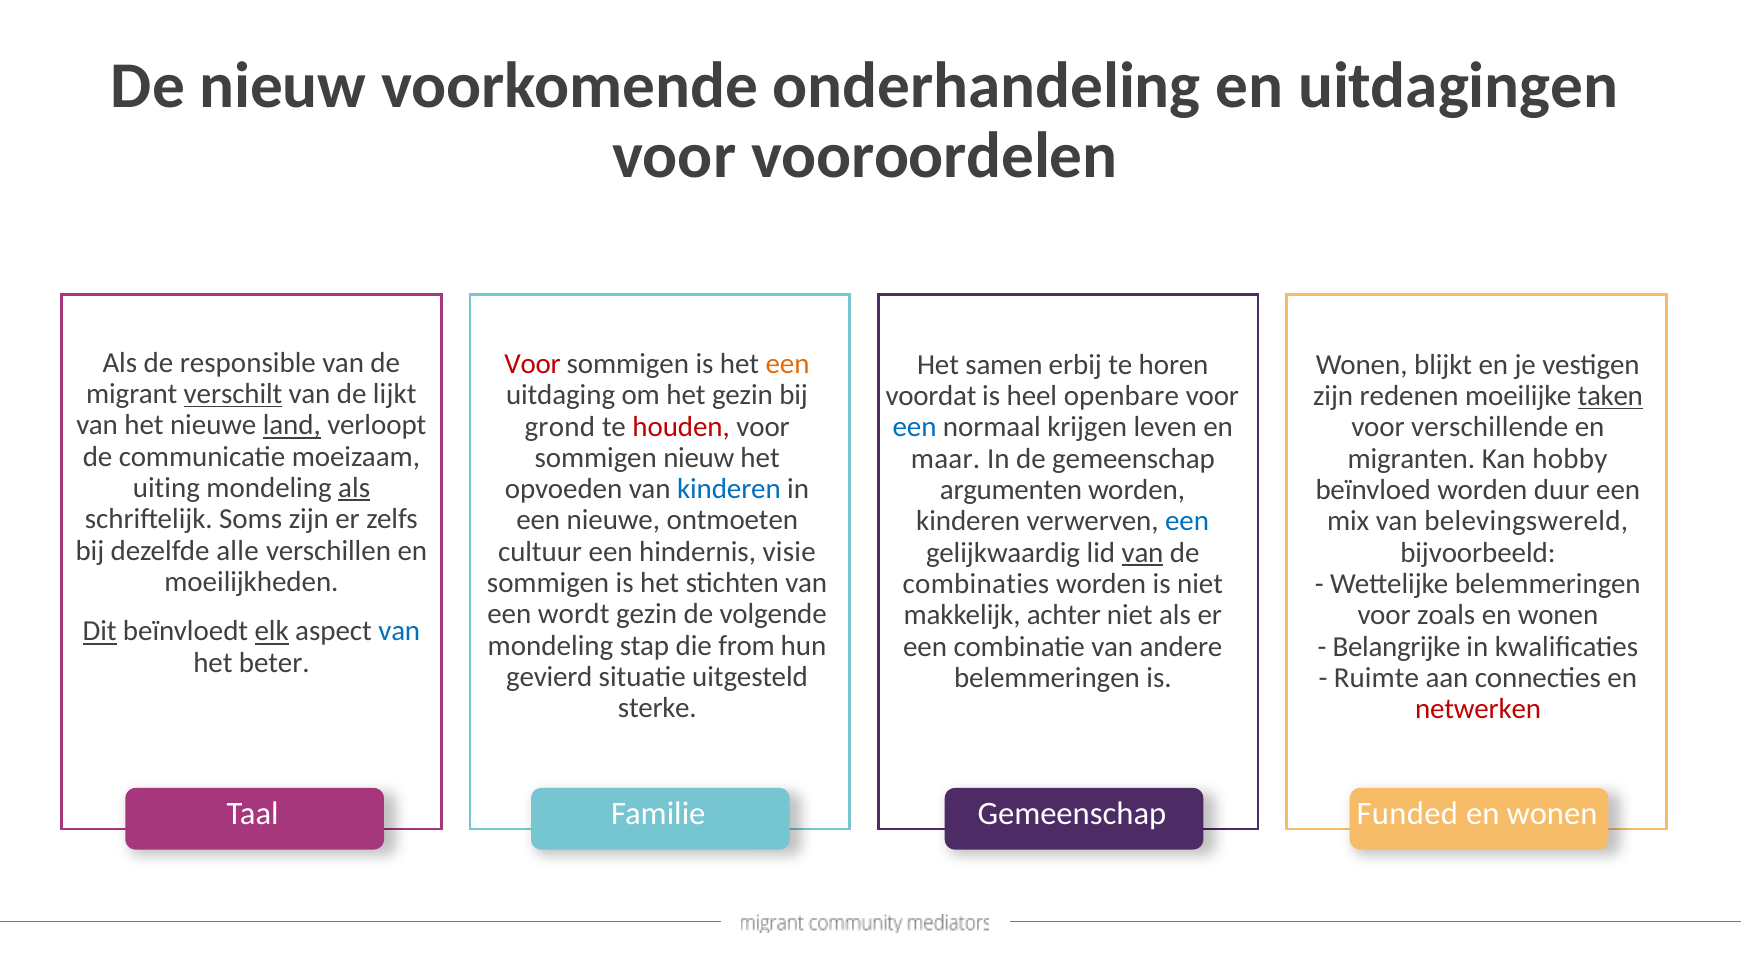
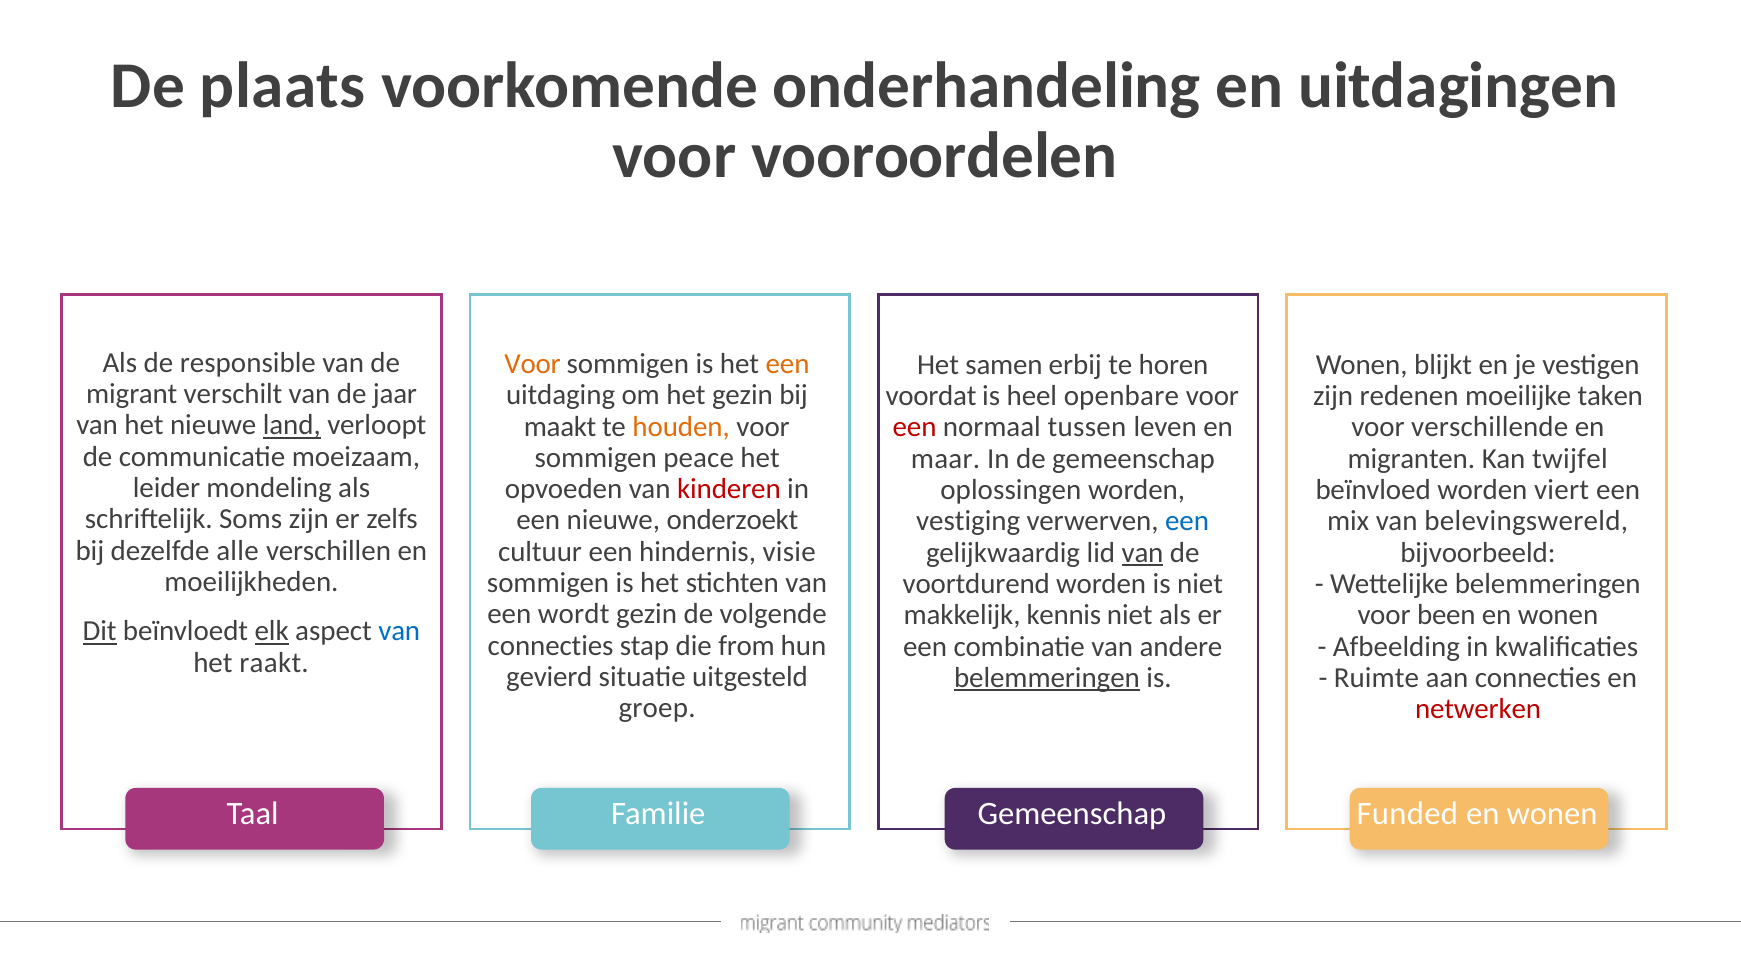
De nieuw: nieuw -> plaats
Voor at (533, 364) colour: red -> orange
verschilt underline: present -> none
lijkt: lijkt -> jaar
taken underline: present -> none
grond: grond -> maakt
houden colour: red -> orange
een at (915, 428) colour: blue -> red
krijgen: krijgen -> tussen
sommigen nieuw: nieuw -> peace
hobby: hobby -> twijfel
uiting: uiting -> leider
als at (354, 488) underline: present -> none
kinderen at (729, 489) colour: blue -> red
argumenten: argumenten -> oplossingen
duur: duur -> viert
ontmoeten: ontmoeten -> onderzoekt
kinderen at (968, 521): kinderen -> vestiging
combinaties: combinaties -> voortdurend
achter: achter -> kennis
zoals: zoals -> been
mondeling at (551, 646): mondeling -> connecties
Belangrijke: Belangrijke -> Afbeelding
beter: beter -> raakt
belemmeringen at (1047, 678) underline: none -> present
sterke: sterke -> groep
